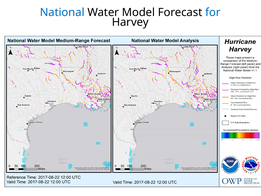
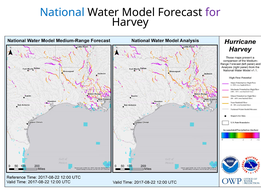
for colour: blue -> purple
